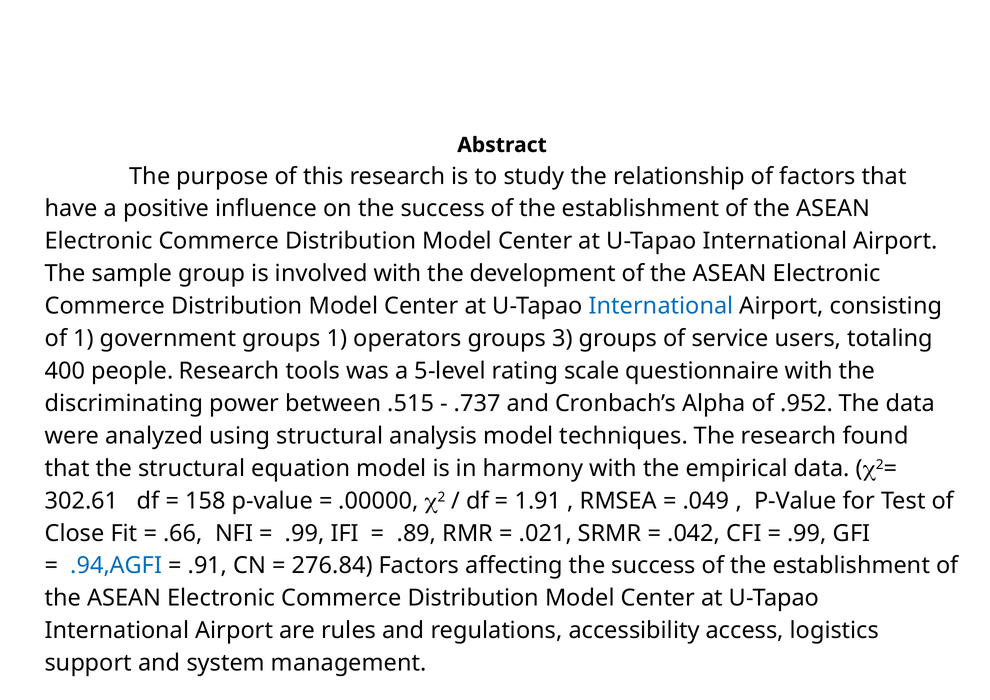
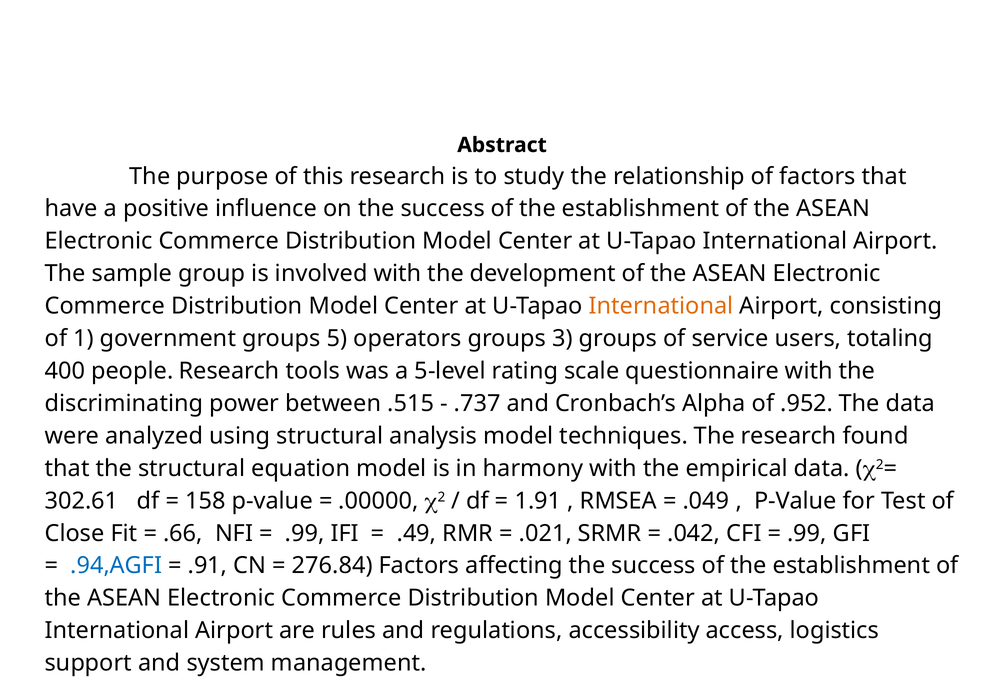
International at (661, 306) colour: blue -> orange
groups 1: 1 -> 5
.89: .89 -> .49
